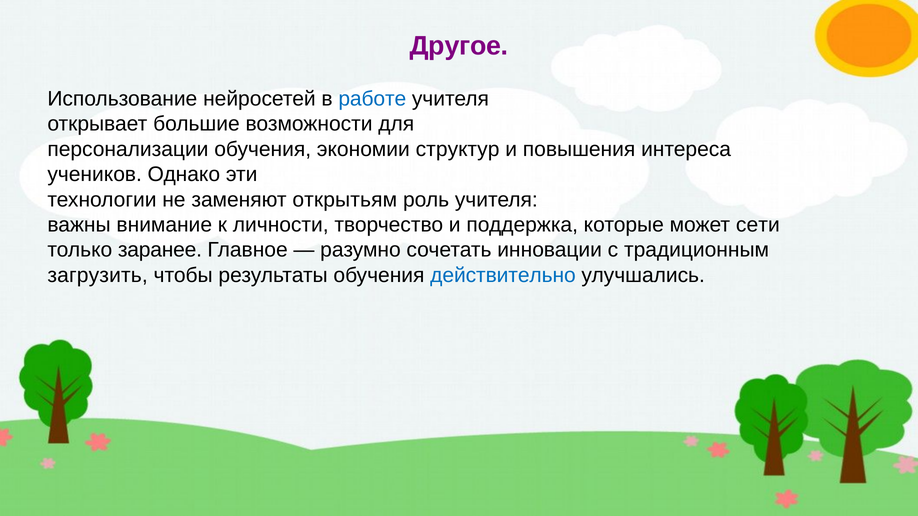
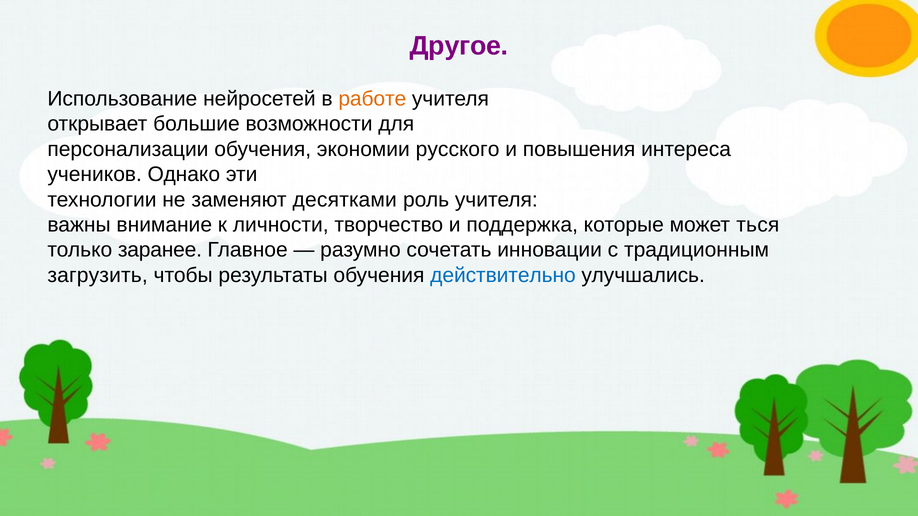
работе colour: blue -> orange
структур: структур -> русского
открытьям: открытьям -> десятками
сети: сети -> ться
